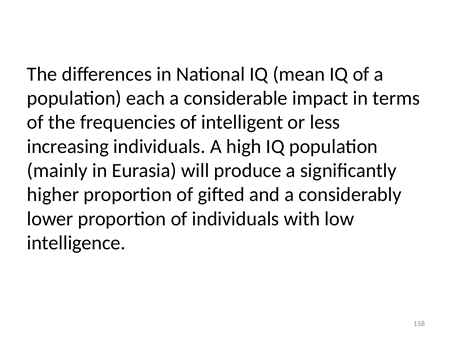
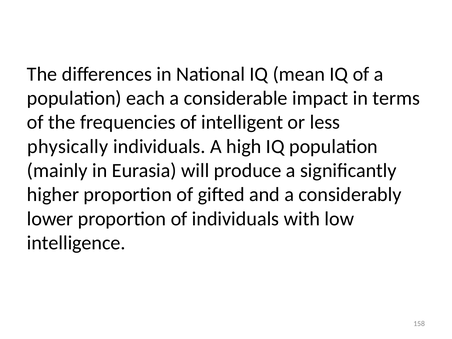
increasing: increasing -> physically
